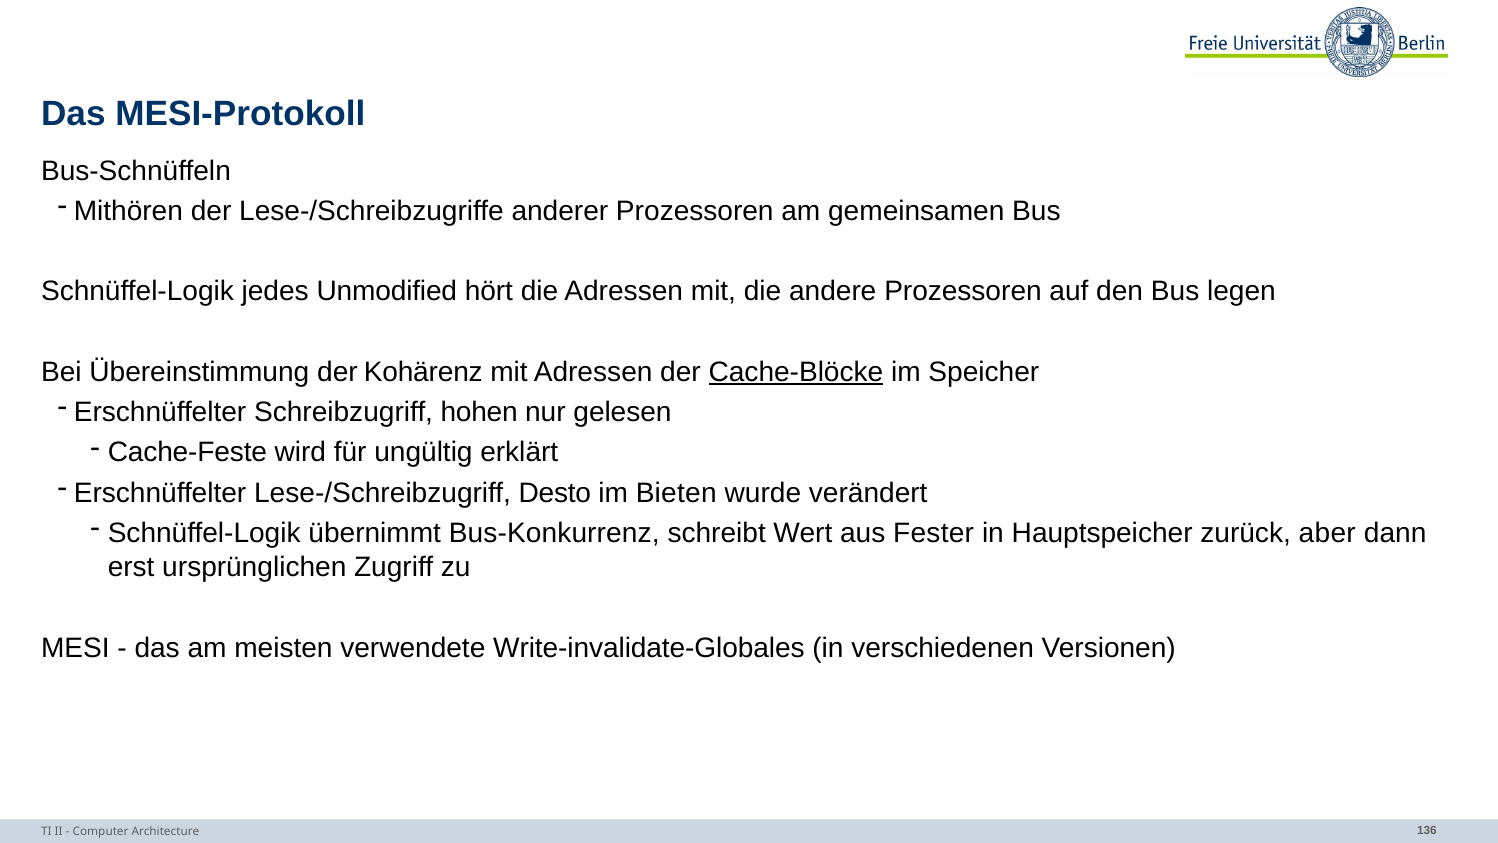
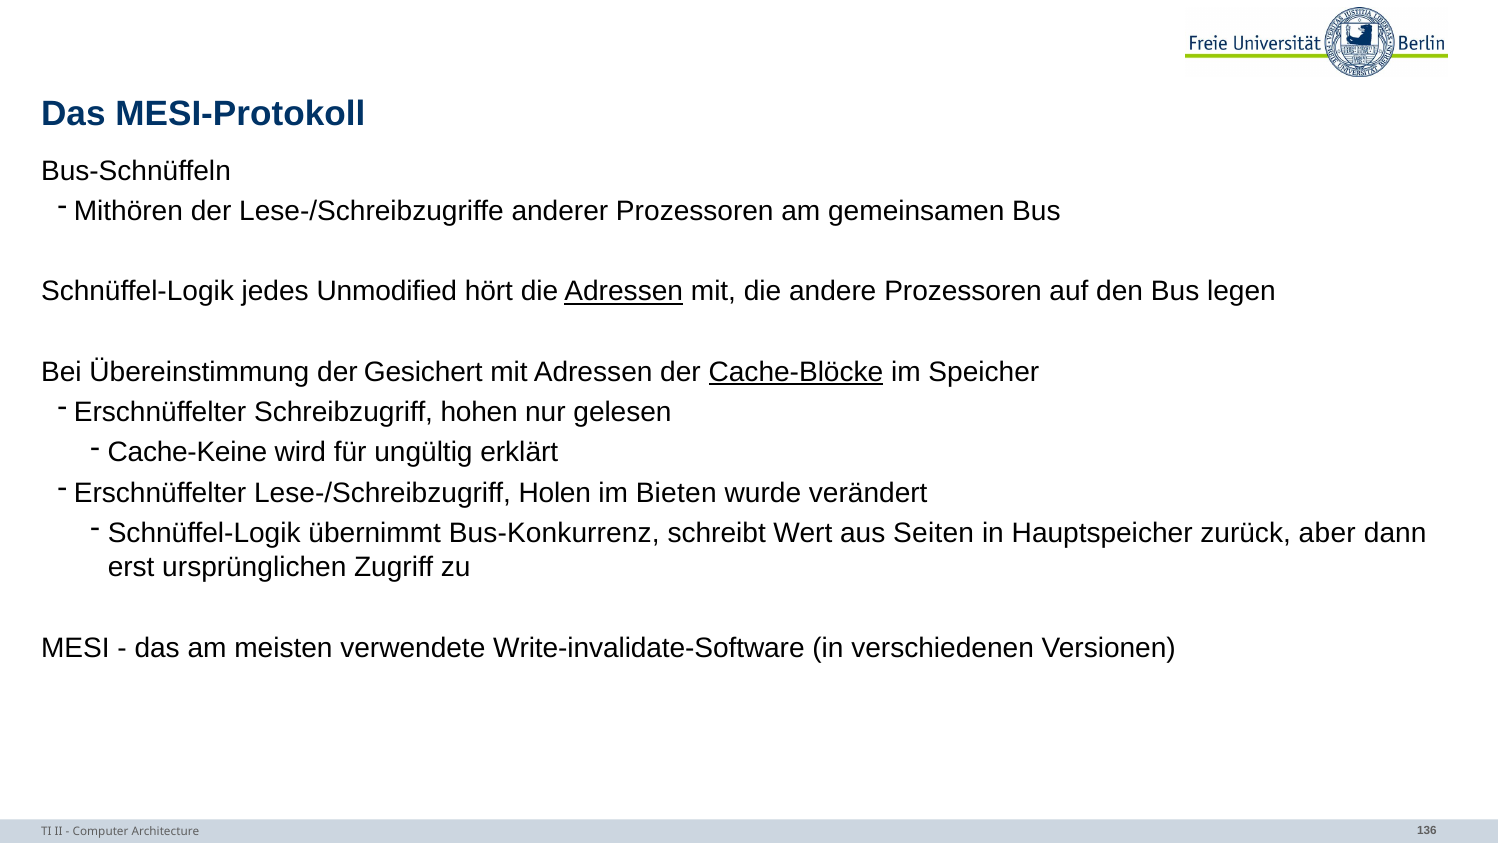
Adressen at (624, 292) underline: none -> present
Kohärenz: Kohärenz -> Gesichert
Cache-Feste: Cache-Feste -> Cache-Keine
Desto: Desto -> Holen
Fester: Fester -> Seiten
Write-invalidate-Globales: Write-invalidate-Globales -> Write-invalidate-Software
